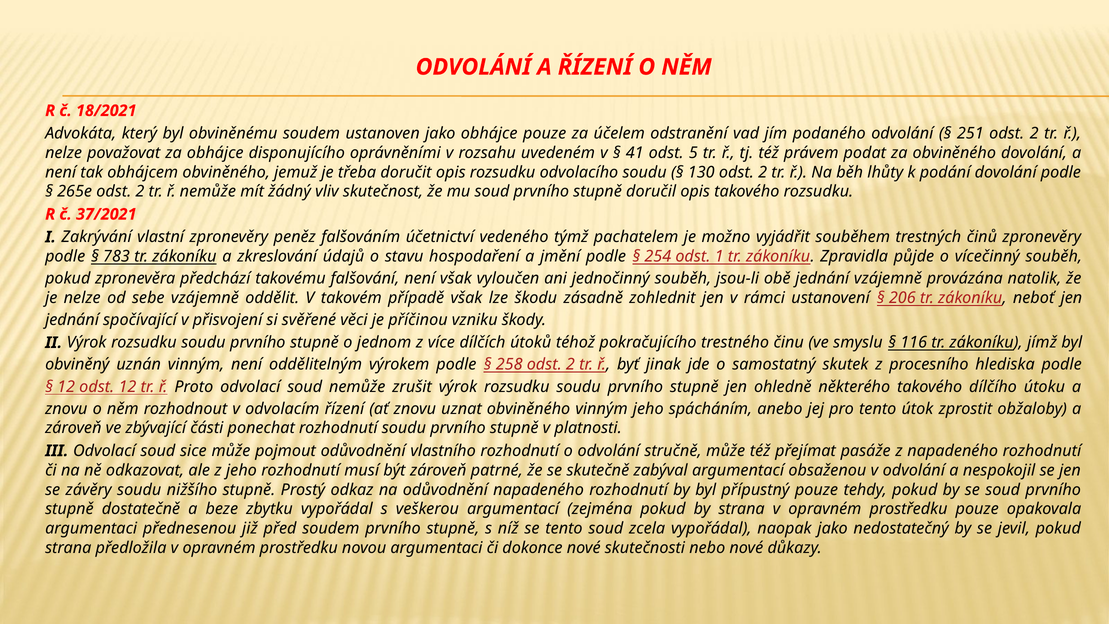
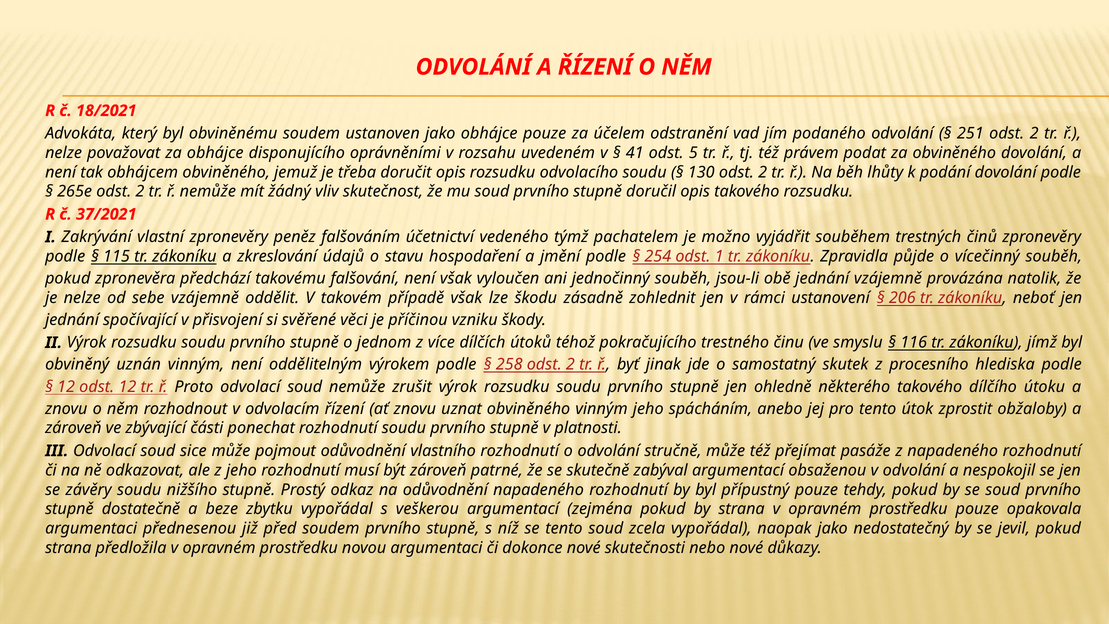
783: 783 -> 115
